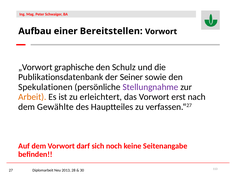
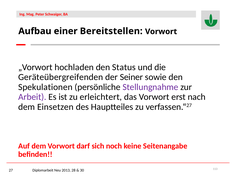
graphische: graphische -> hochladen
Schulz: Schulz -> Status
Publikationsdatenbank: Publikationsdatenbank -> Geräteübergreifenden
Arbeit colour: orange -> purple
Gewählte: Gewählte -> Einsetzen
